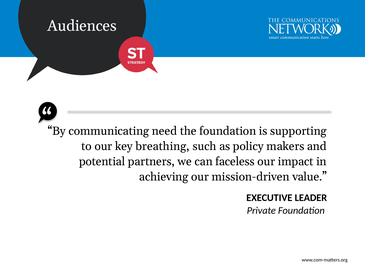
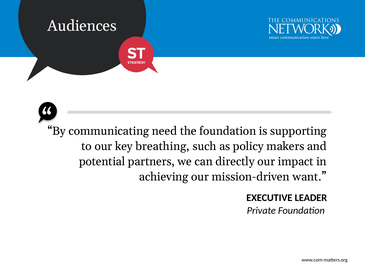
faceless: faceless -> directly
value: value -> want
